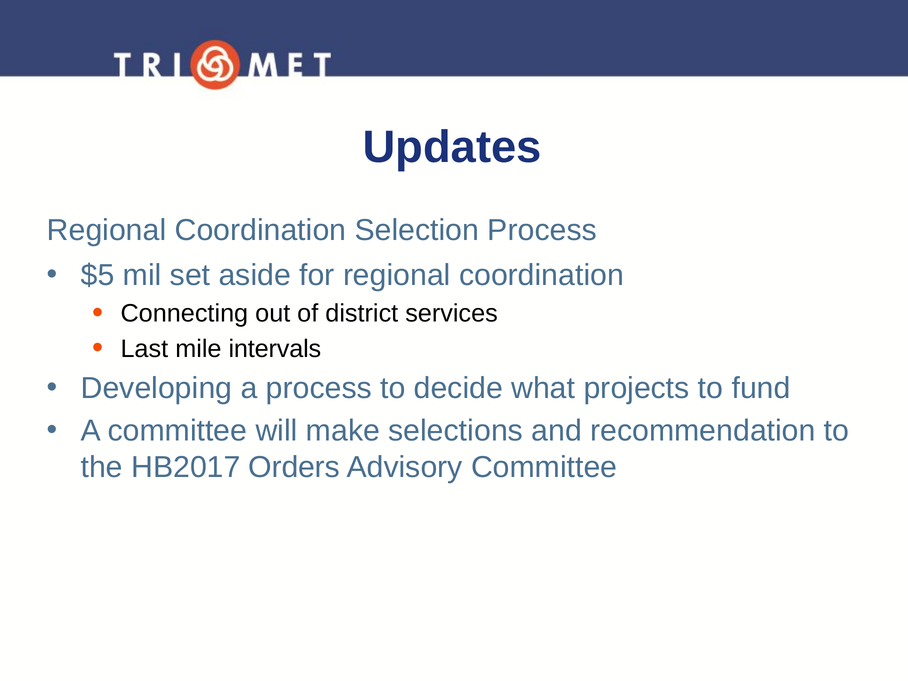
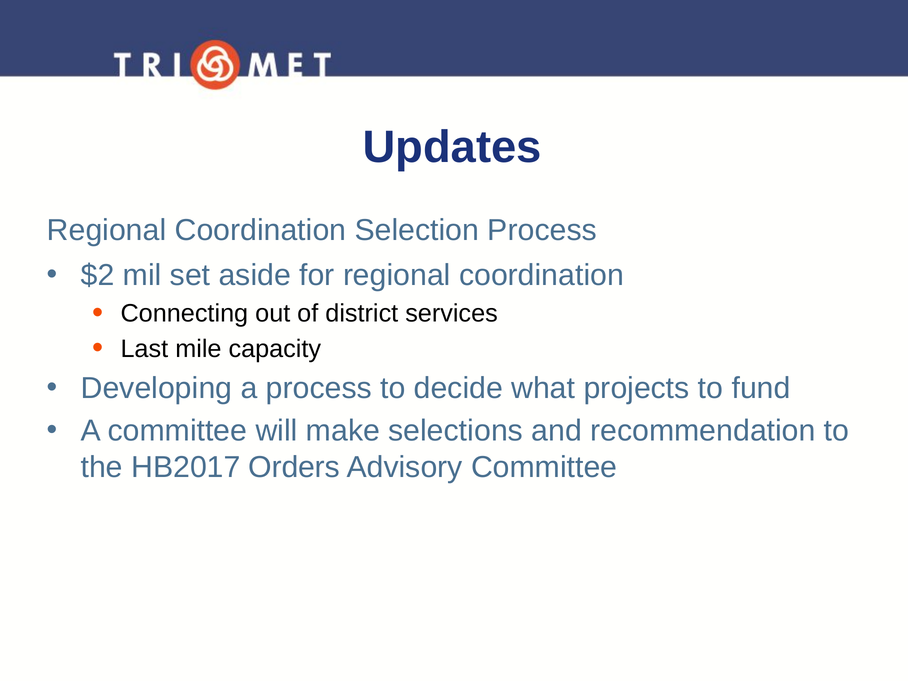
$5: $5 -> $2
intervals: intervals -> capacity
